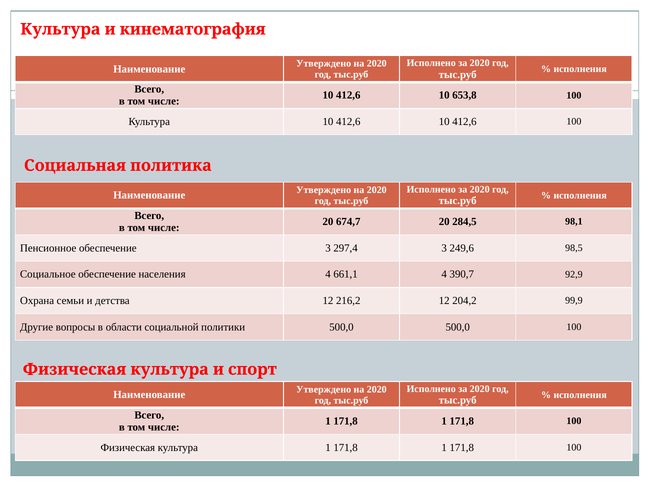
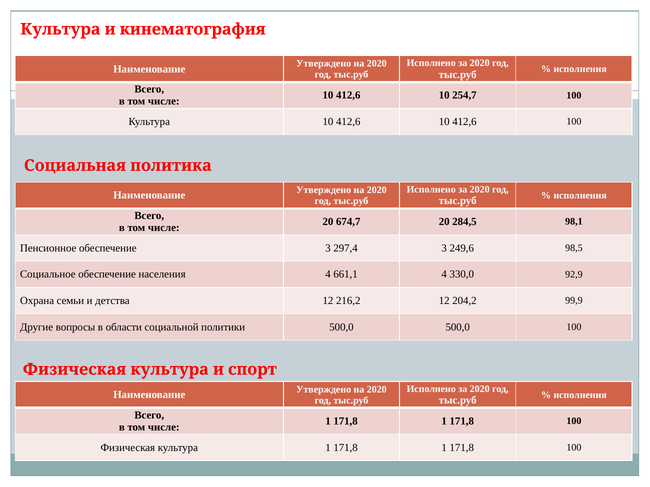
653,8: 653,8 -> 254,7
390,7: 390,7 -> 330,0
